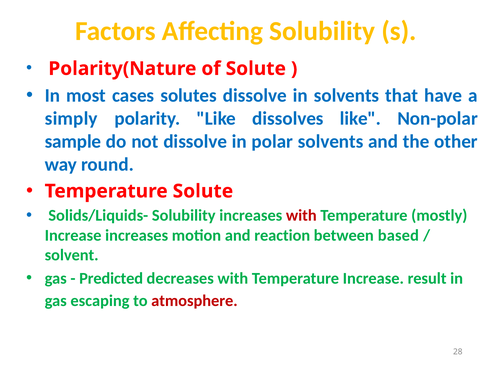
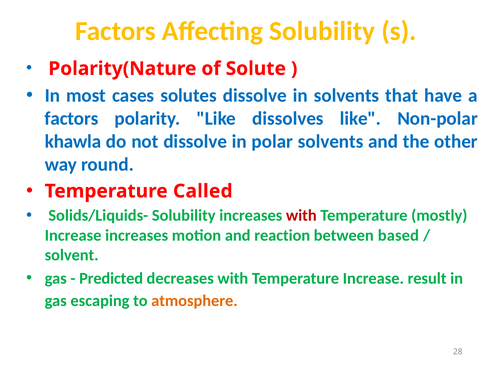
simply at (71, 118): simply -> factors
sample: sample -> khawla
Temperature Solute: Solute -> Called
atmosphere colour: red -> orange
